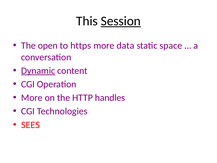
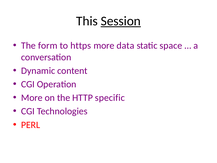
open: open -> form
Dynamic underline: present -> none
handles: handles -> specific
SEES: SEES -> PERL
